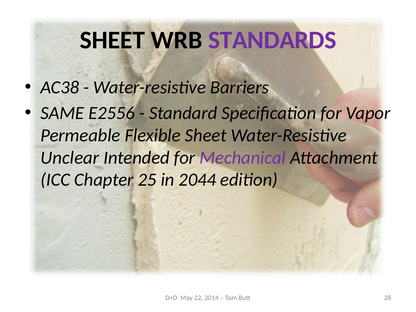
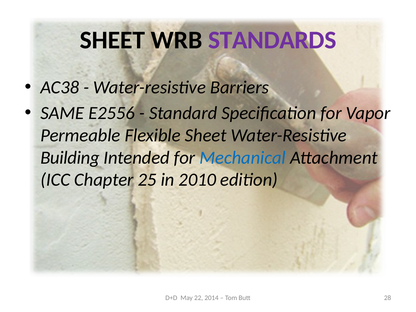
Unclear: Unclear -> Building
Mechanical colour: purple -> blue
2044: 2044 -> 2010
